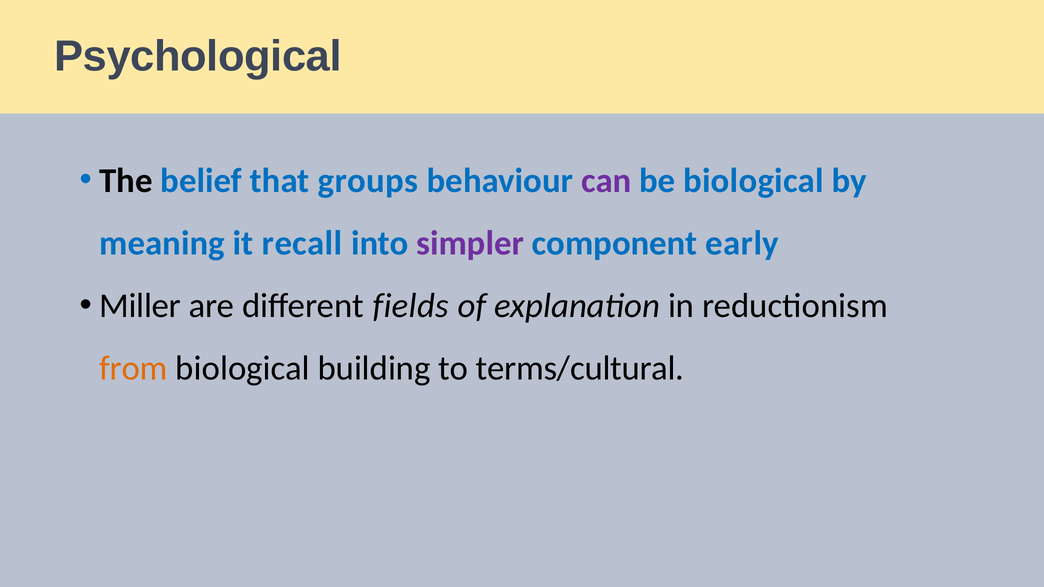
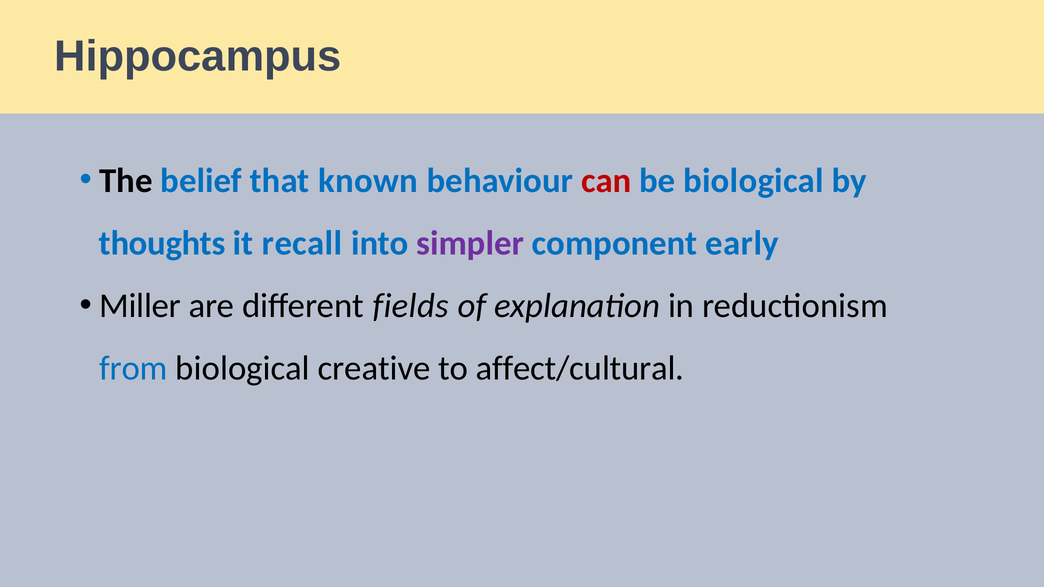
Psychological: Psychological -> Hippocampus
groups: groups -> known
can colour: purple -> red
meaning: meaning -> thoughts
from colour: orange -> blue
building: building -> creative
terms/cultural: terms/cultural -> affect/cultural
